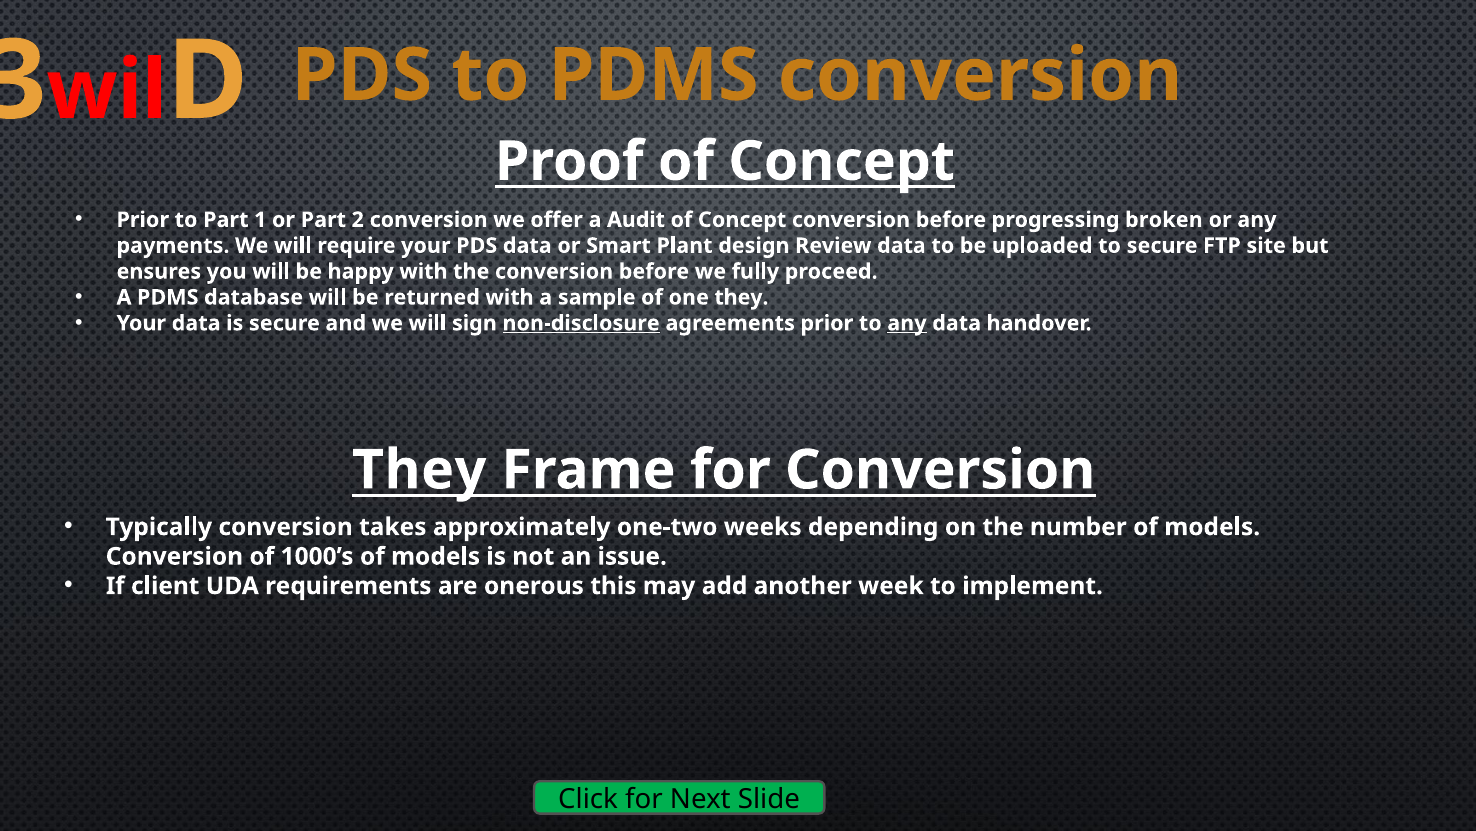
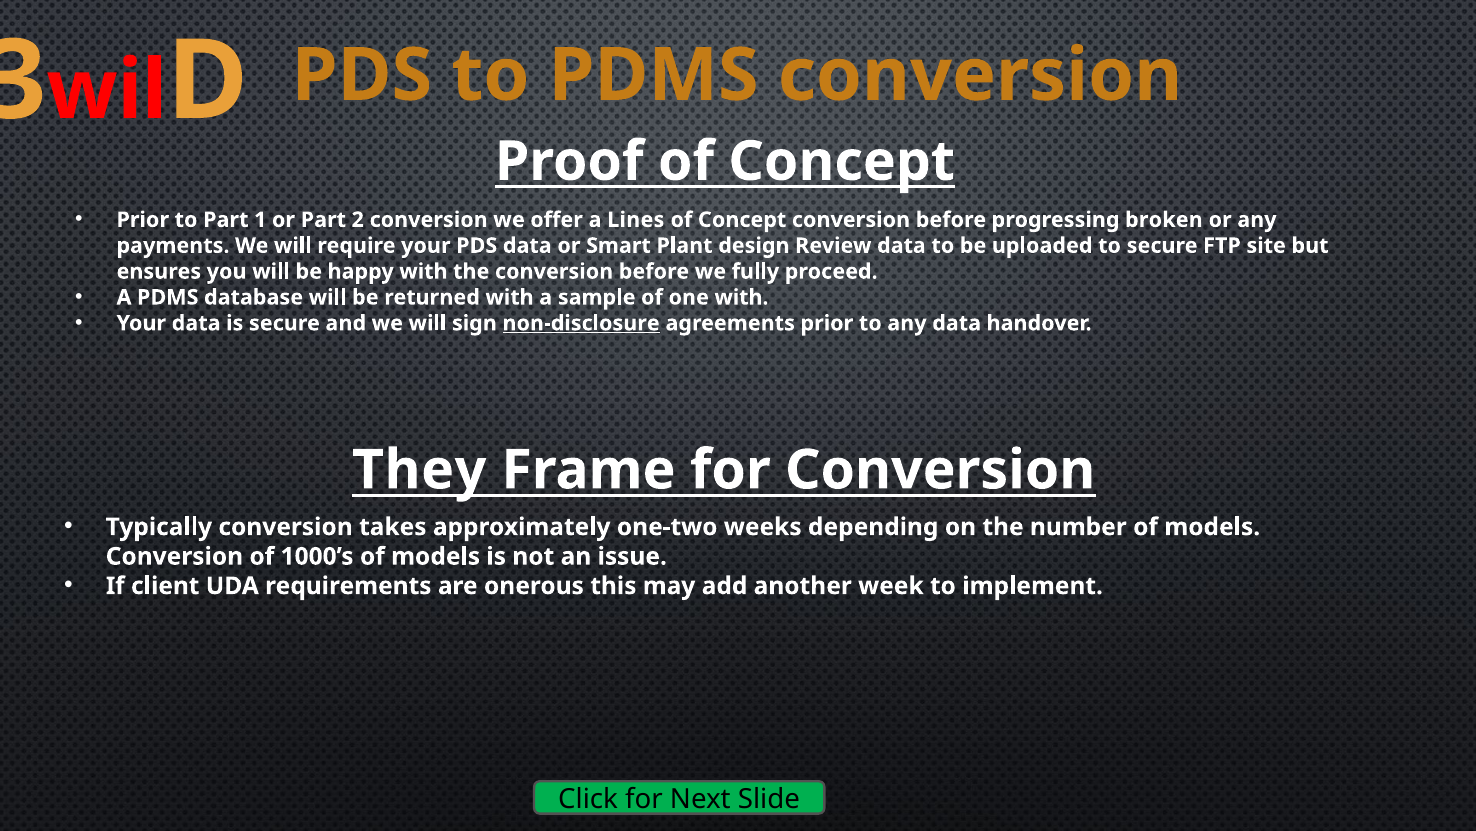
Audit: Audit -> Lines
one they: they -> with
any at (907, 323) underline: present -> none
